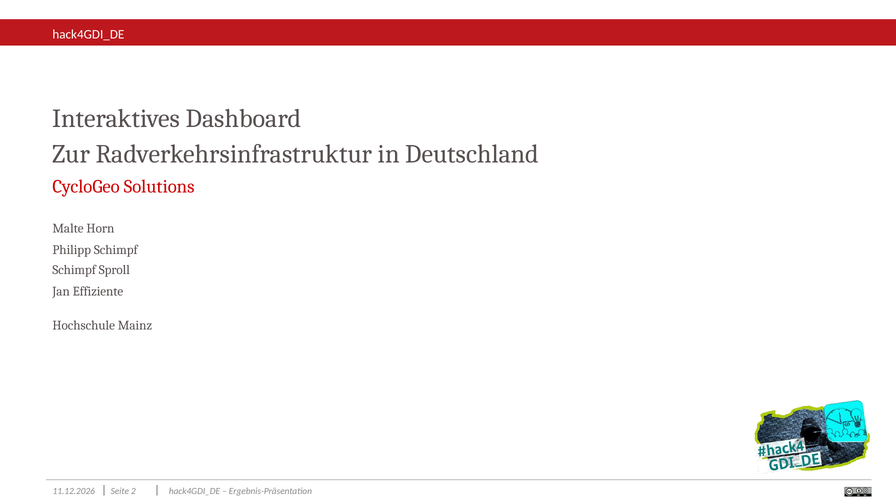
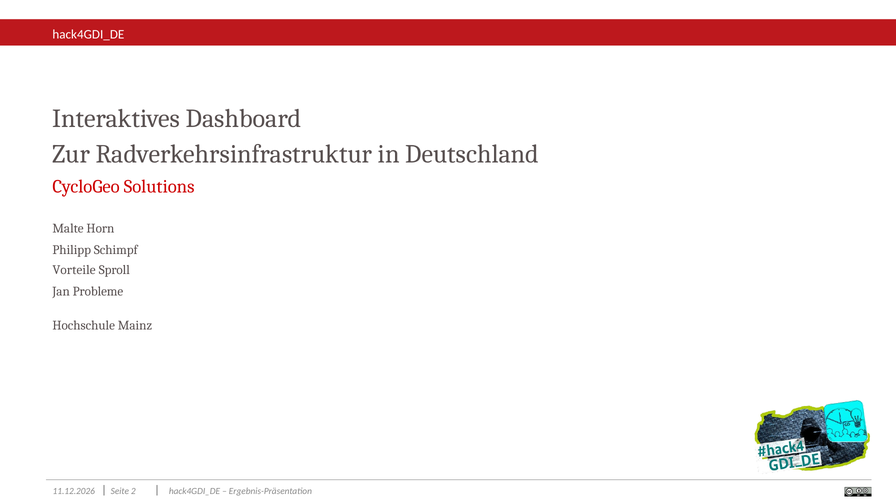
Schimpf at (74, 270): Schimpf -> Vorteile
Effiziente: Effiziente -> Probleme
